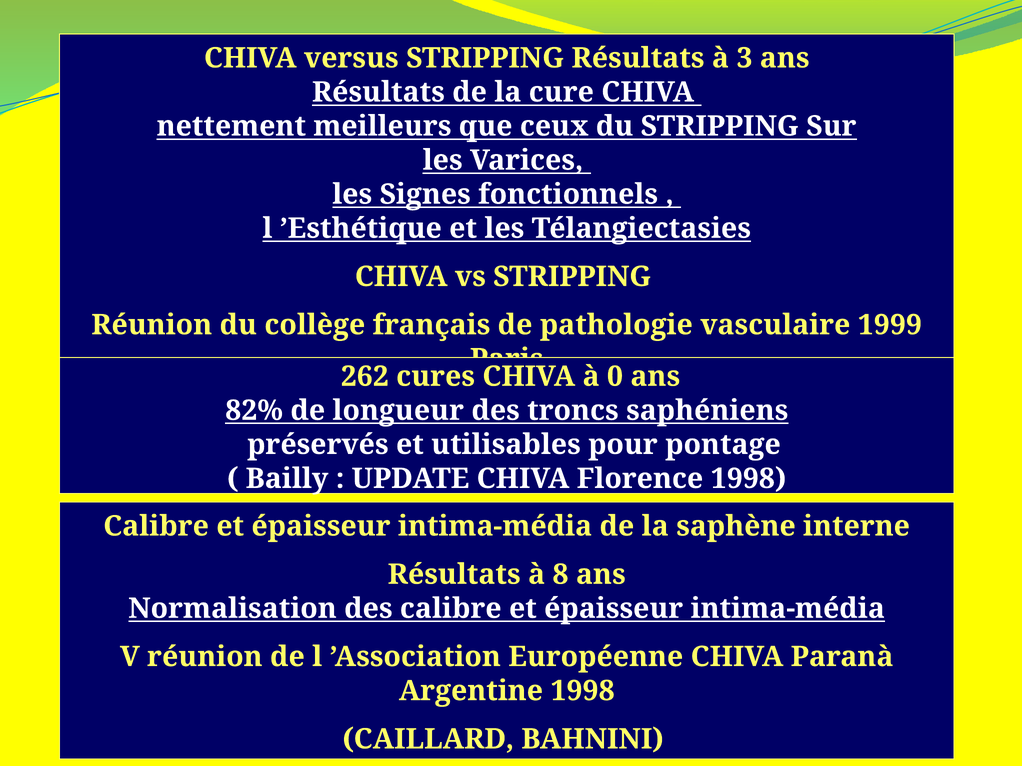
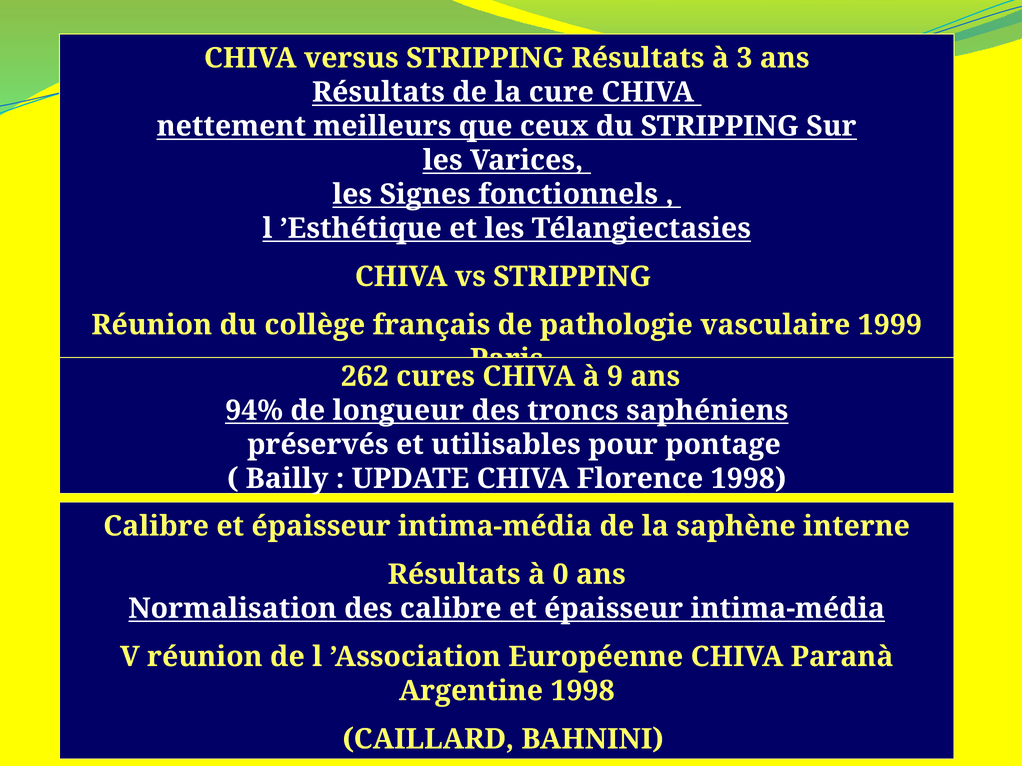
0: 0 -> 9
82%: 82% -> 94%
8: 8 -> 0
